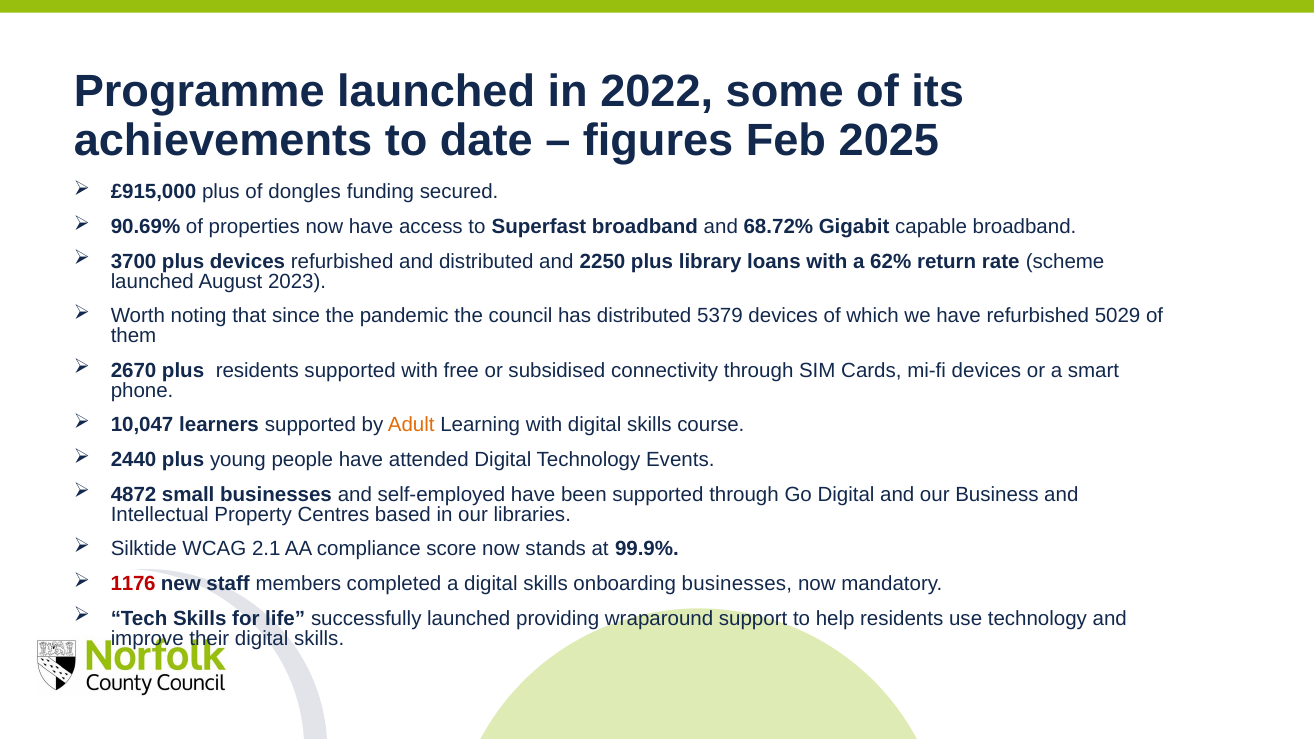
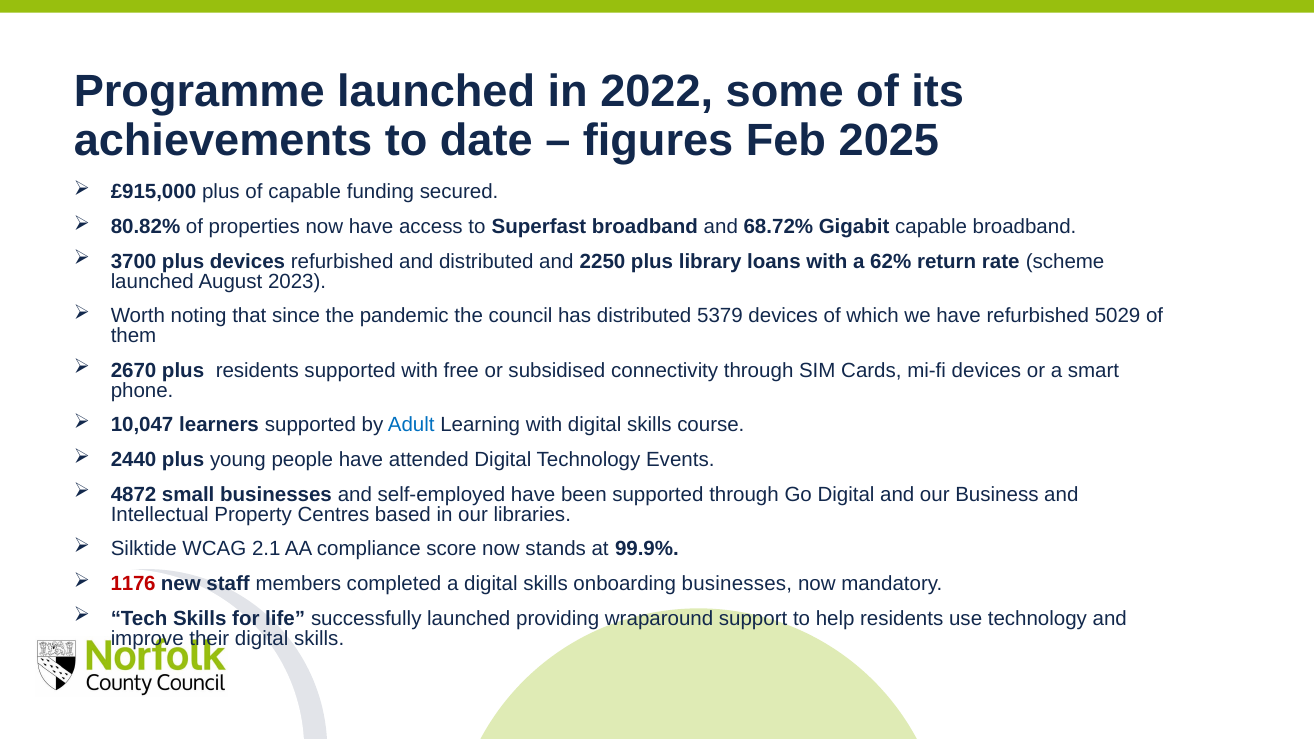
of dongles: dongles -> capable
90.69%: 90.69% -> 80.82%
Adult colour: orange -> blue
